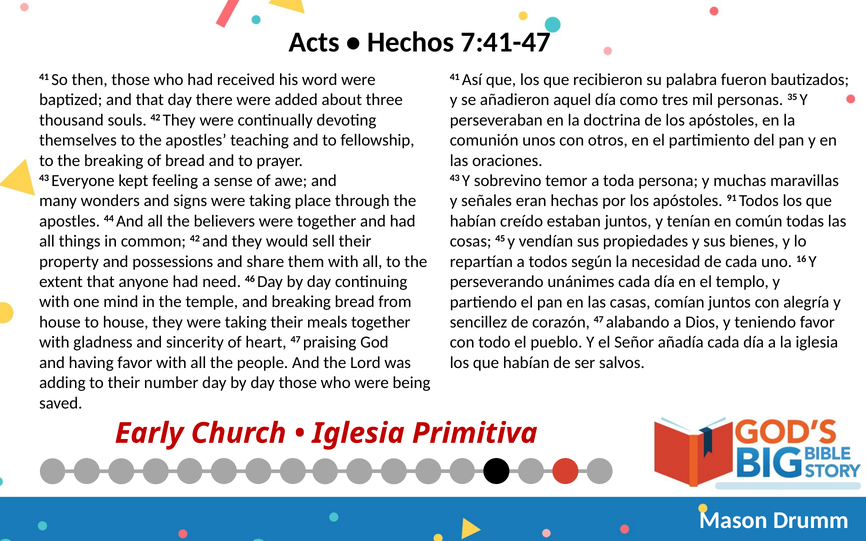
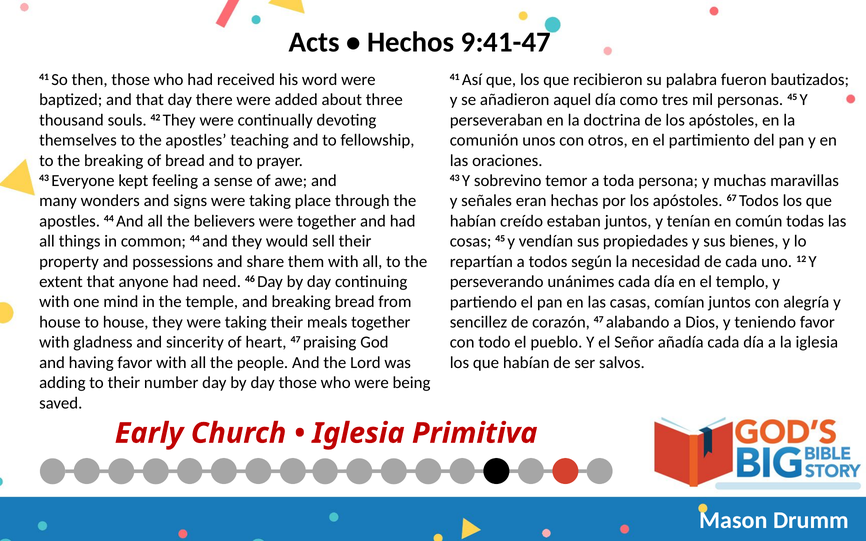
7:41-47: 7:41-47 -> 9:41-47
personas 35: 35 -> 45
91: 91 -> 67
common 42: 42 -> 44
16: 16 -> 12
